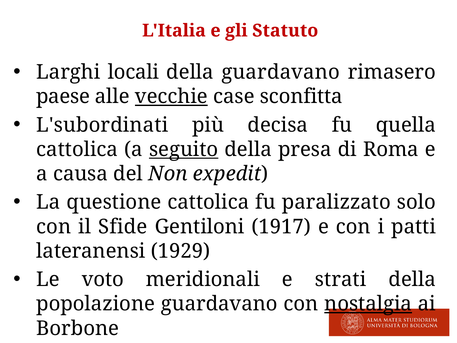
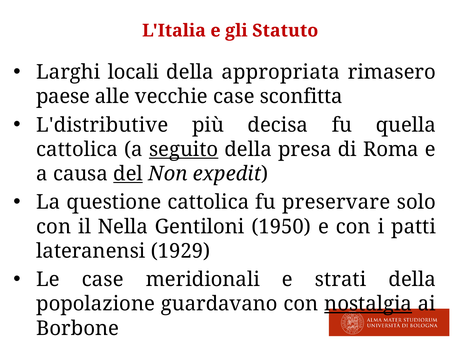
della guardavano: guardavano -> appropriata
vecchie underline: present -> none
L'subordinati: L'subordinati -> L'distributive
del underline: none -> present
paralizzato: paralizzato -> preservare
Sfide: Sfide -> Nella
1917: 1917 -> 1950
Le voto: voto -> case
